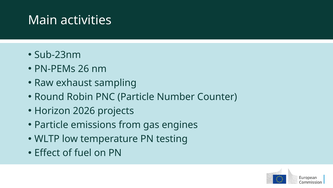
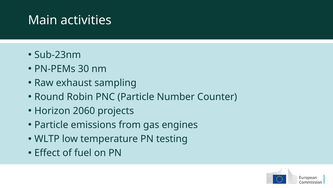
26: 26 -> 30
2026: 2026 -> 2060
